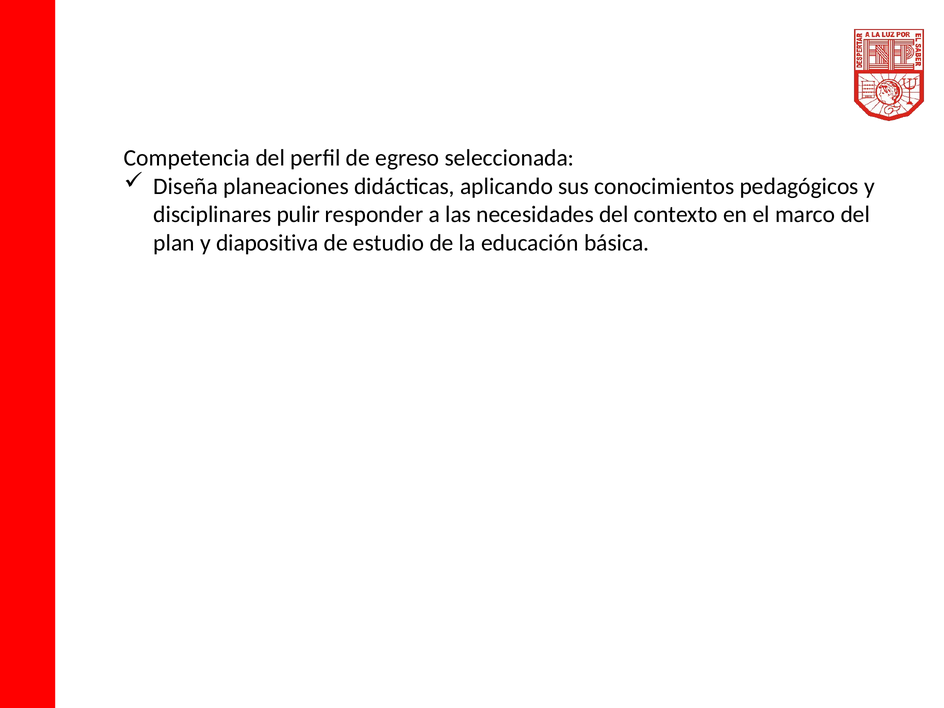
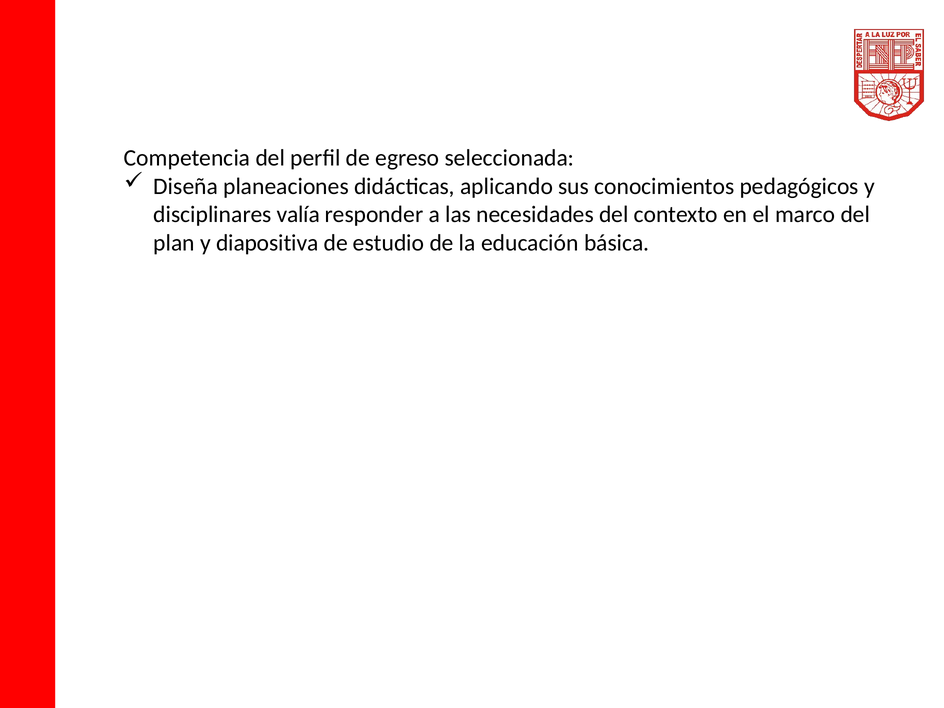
pulir: pulir -> valía
